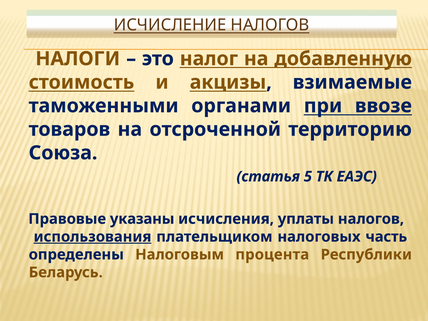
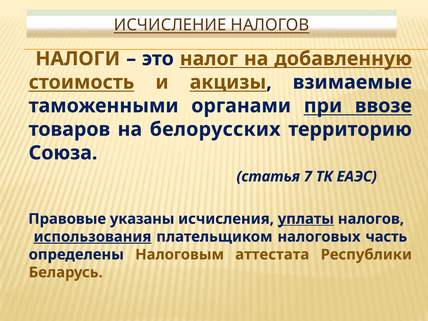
отсроченной: отсроченной -> белорусских
5: 5 -> 7
уплаты underline: none -> present
процента: процента -> аттестата
